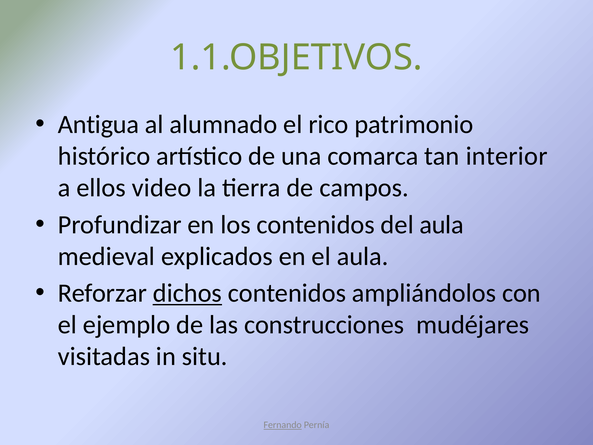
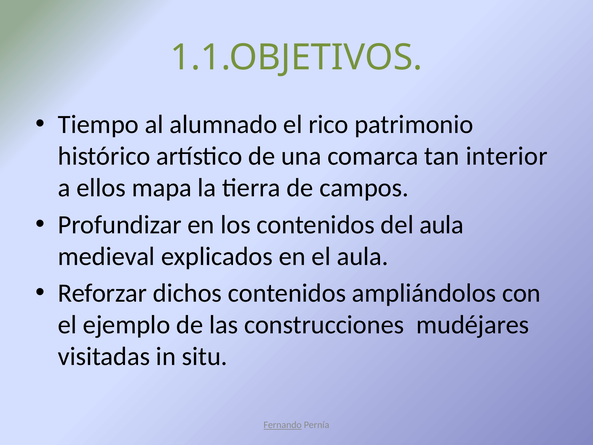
Antigua: Antigua -> Tiempo
video: video -> mapa
dichos underline: present -> none
